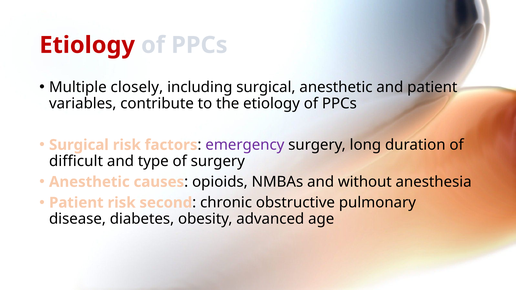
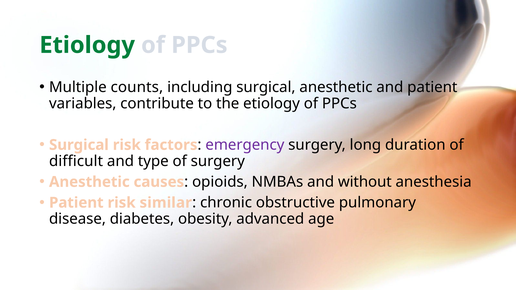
Etiology at (87, 45) colour: red -> green
closely: closely -> counts
second: second -> similar
